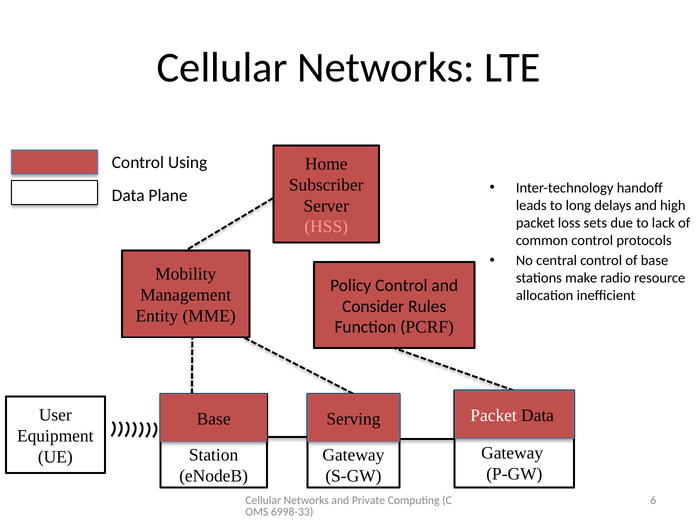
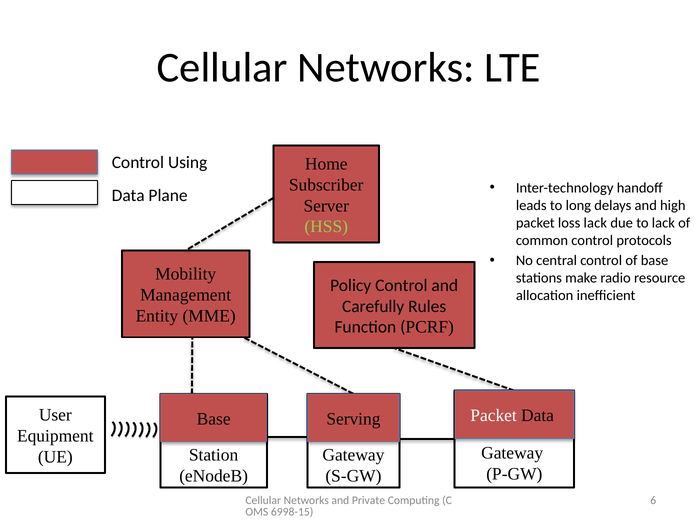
loss sets: sets -> lack
HSS colour: pink -> light green
Consider: Consider -> Carefully
6998-33: 6998-33 -> 6998-15
